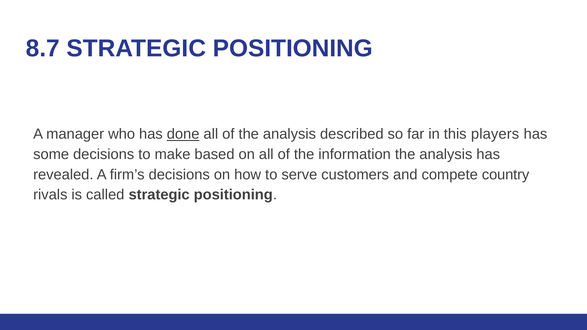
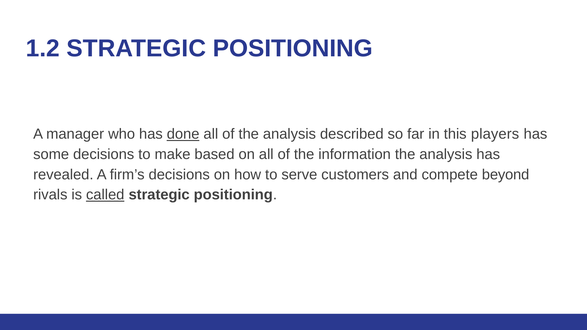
8.7: 8.7 -> 1.2
country: country -> beyond
called underline: none -> present
